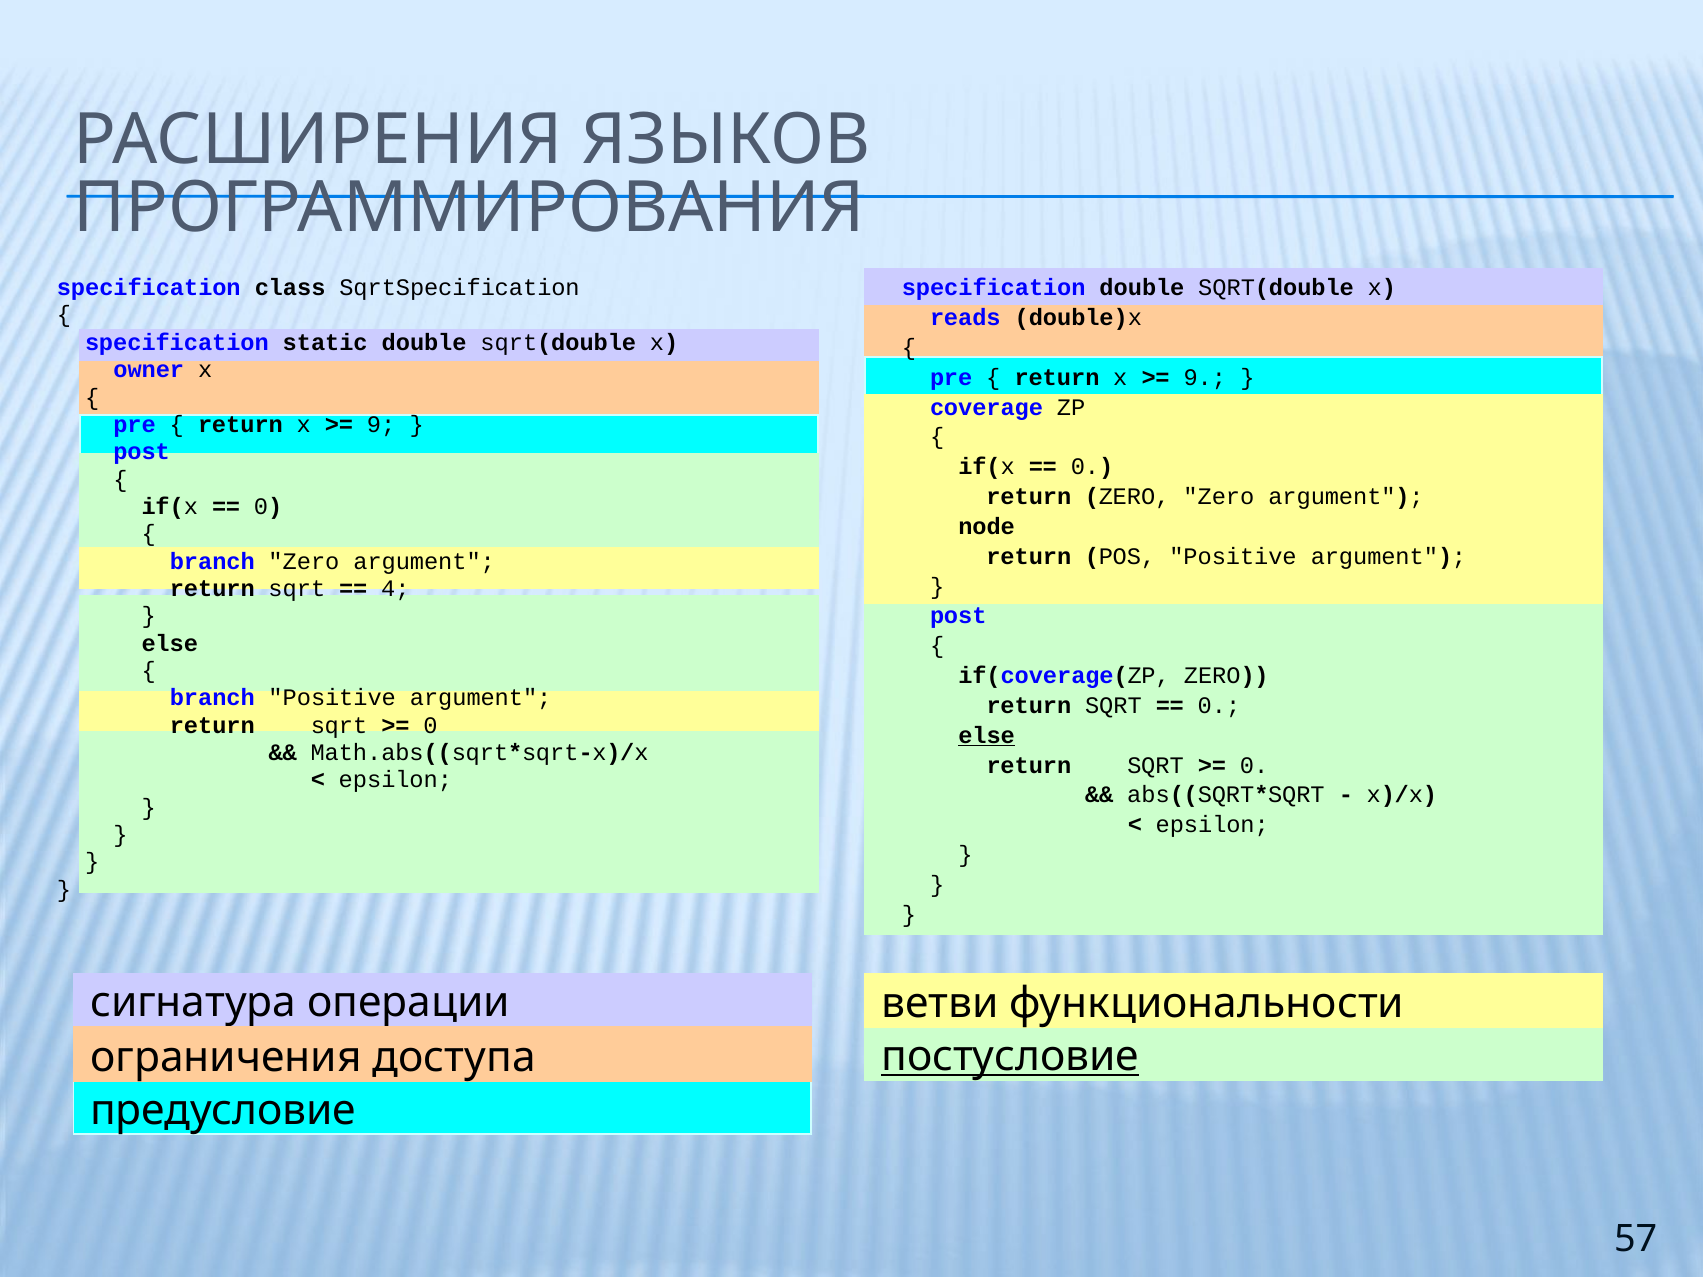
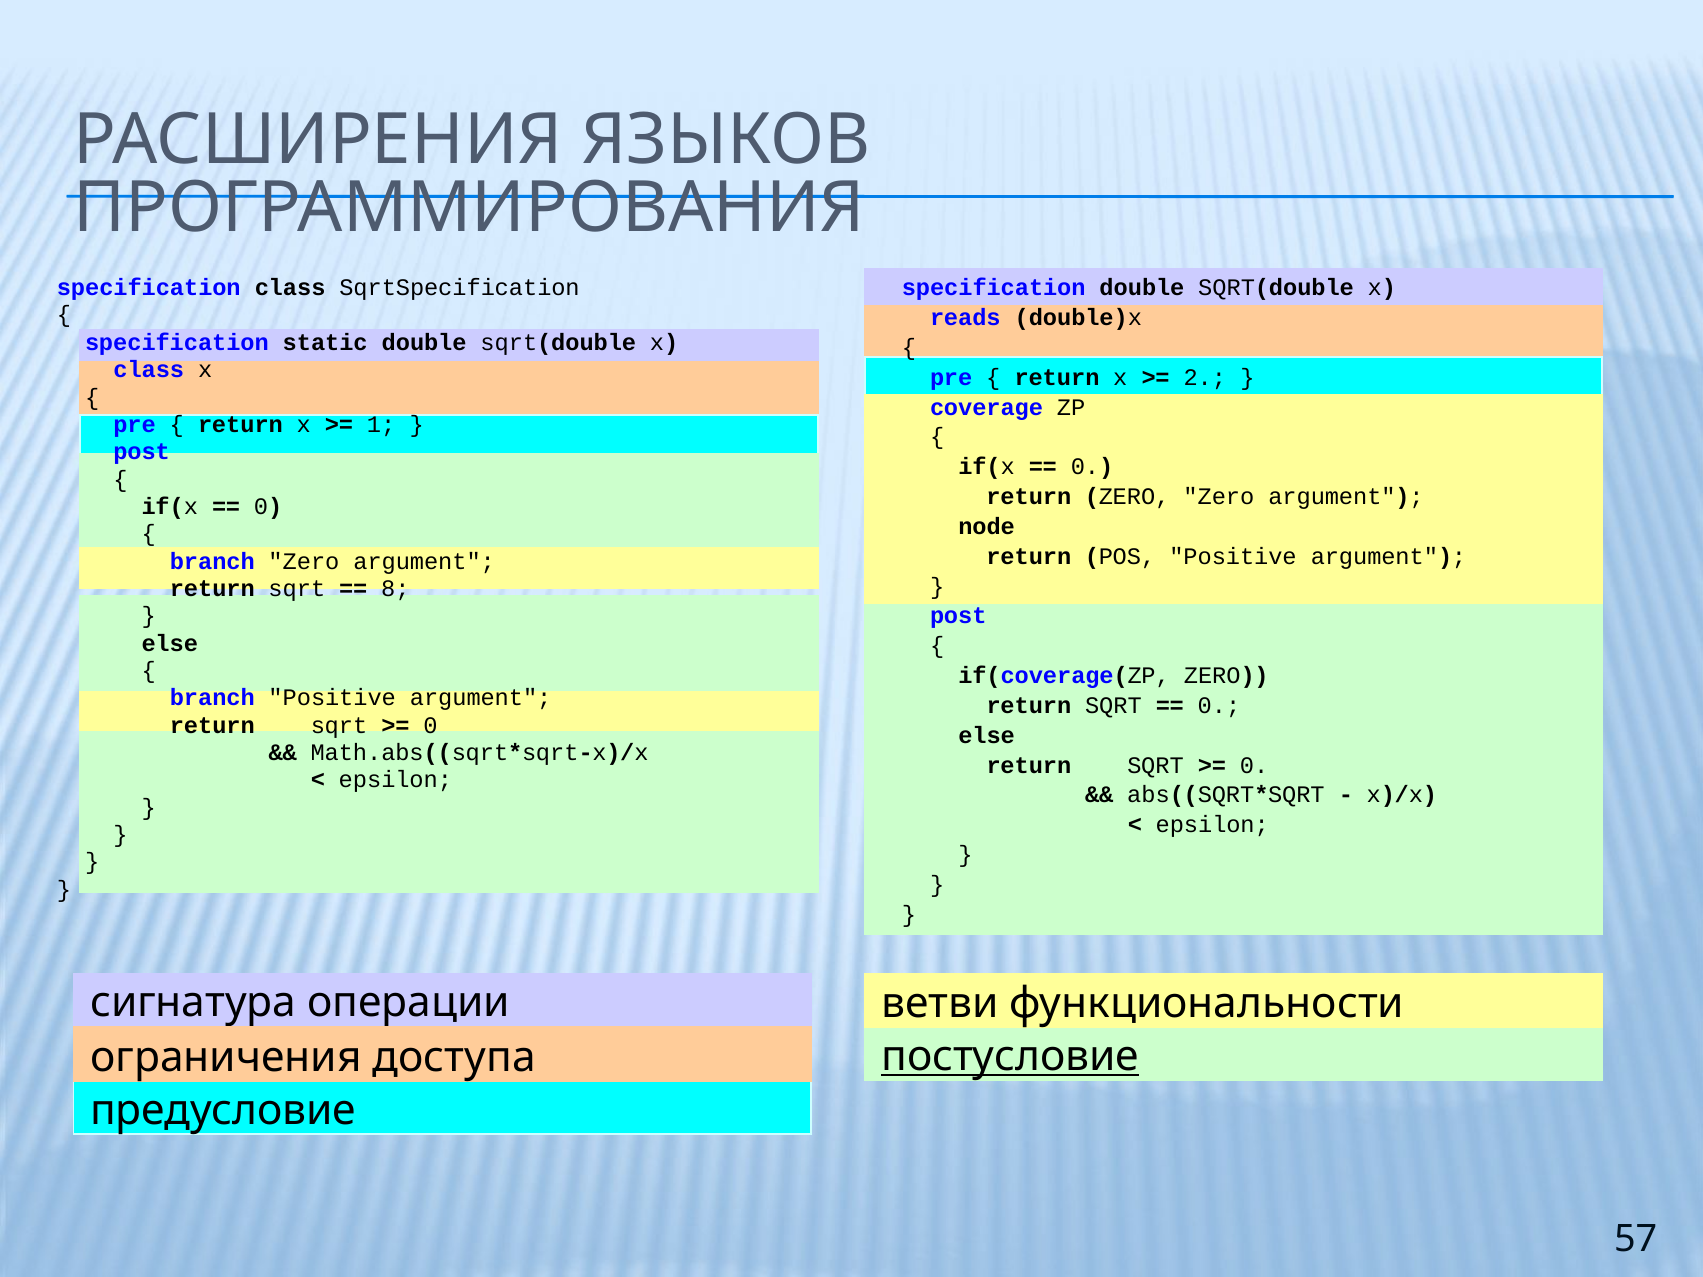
owner at (149, 370): owner -> class
9 at (1205, 378): 9 -> 2
9 at (381, 425): 9 -> 1
4: 4 -> 8
else at (987, 736) underline: present -> none
